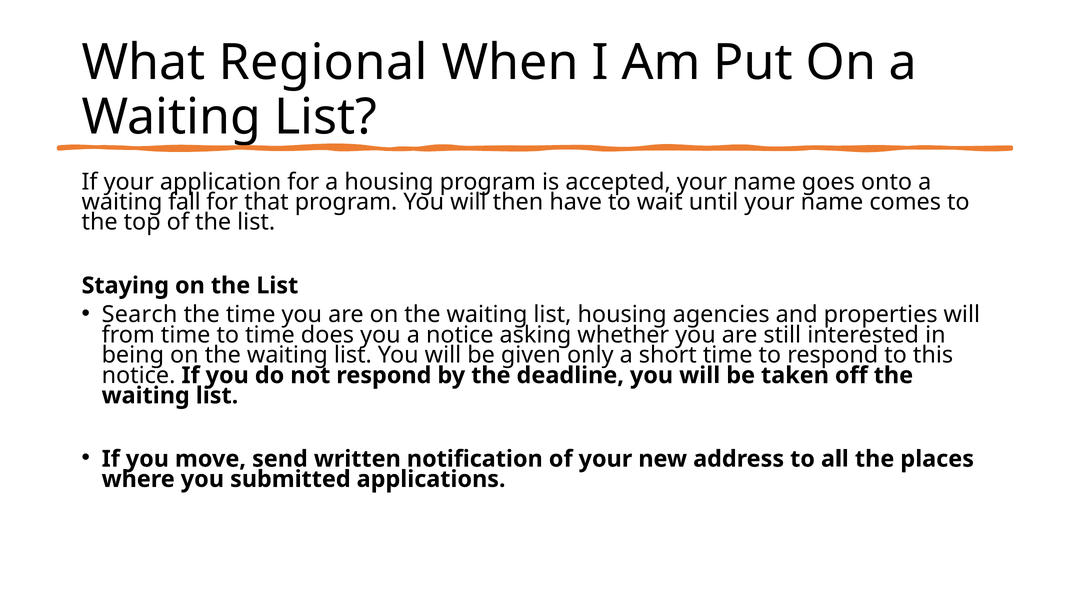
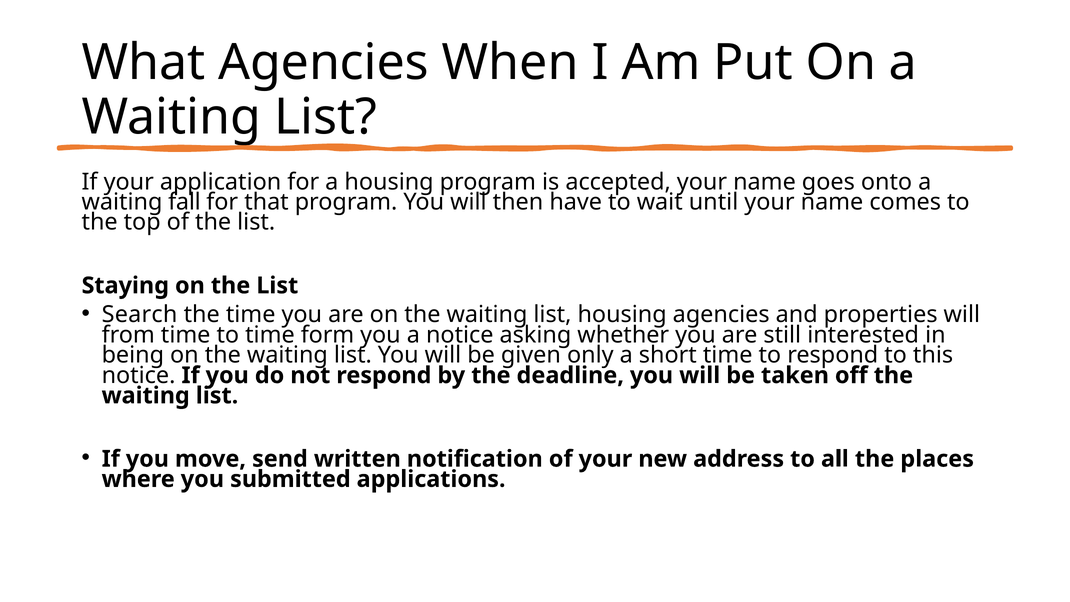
What Regional: Regional -> Agencies
does: does -> form
